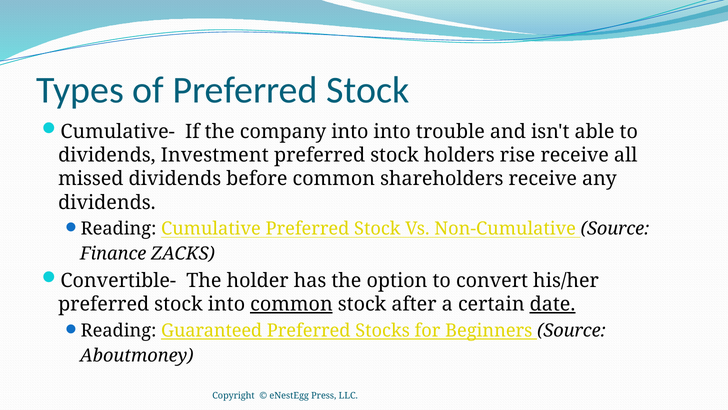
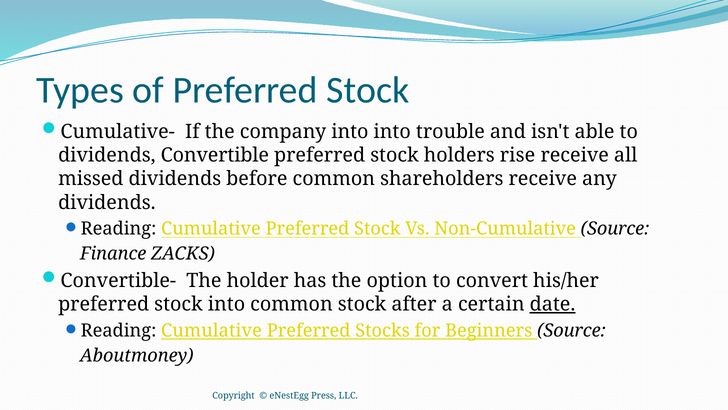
Investment: Investment -> Convertible
common at (291, 304) underline: present -> none
Guaranteed at (212, 330): Guaranteed -> Cumulative
